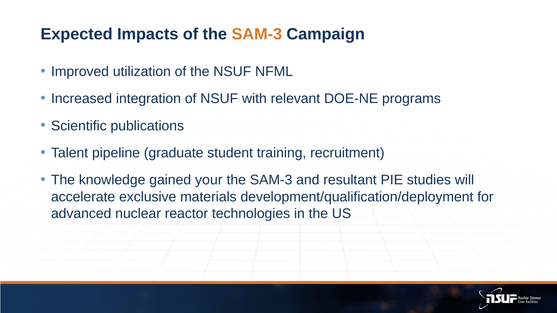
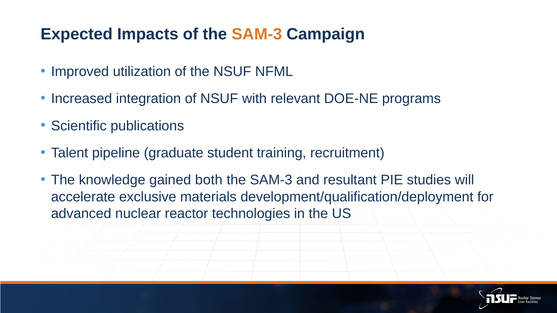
your: your -> both
